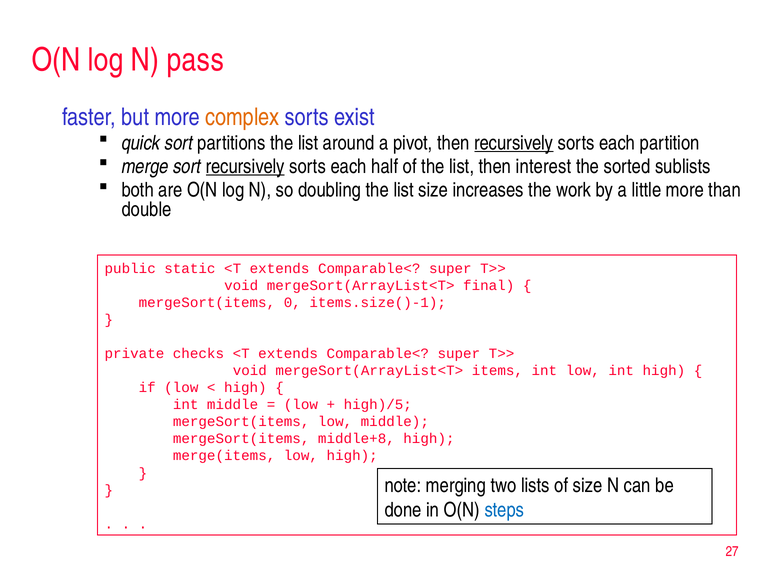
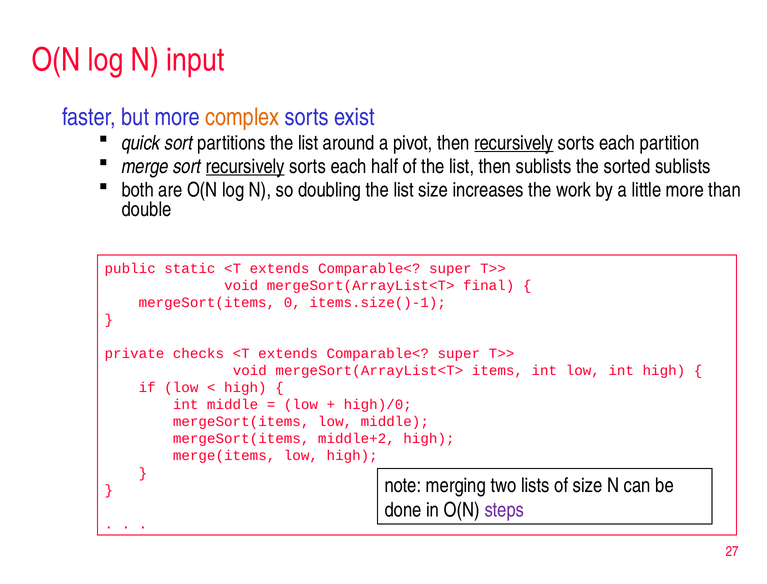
pass: pass -> input
then interest: interest -> sublists
high)/5: high)/5 -> high)/0
middle+8: middle+8 -> middle+2
steps colour: blue -> purple
